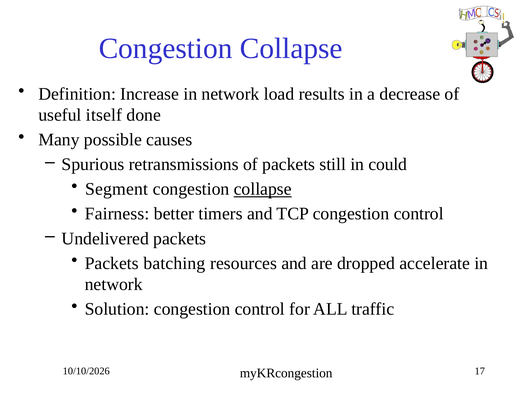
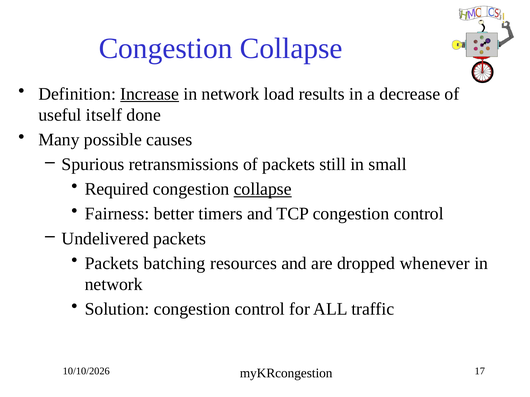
Increase underline: none -> present
could: could -> small
Segment: Segment -> Required
accelerate: accelerate -> whenever
